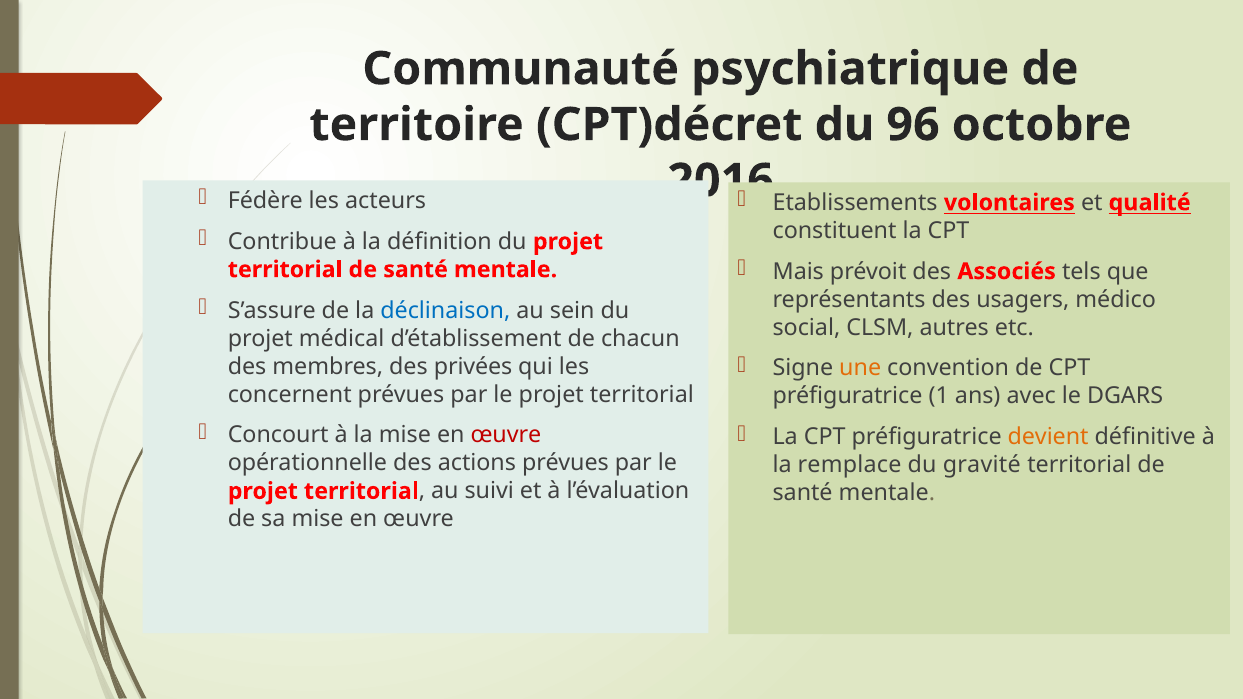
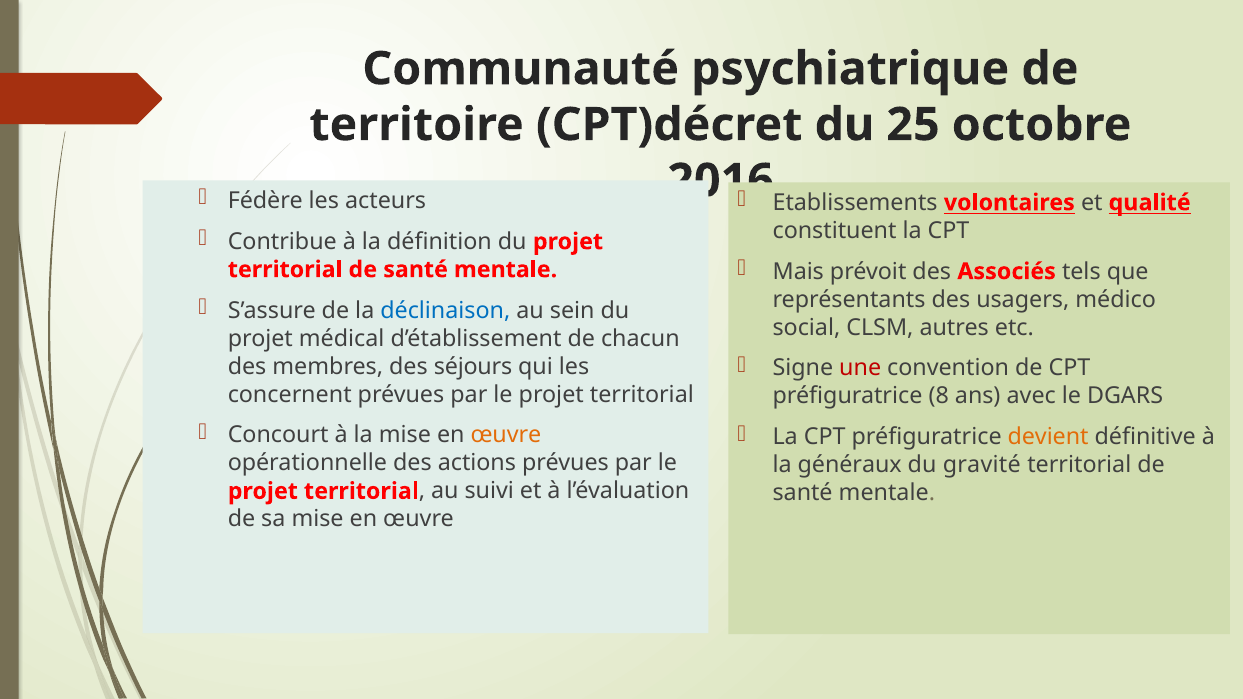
96: 96 -> 25
une colour: orange -> red
privées: privées -> séjours
1: 1 -> 8
œuvre at (506, 435) colour: red -> orange
remplace: remplace -> généraux
